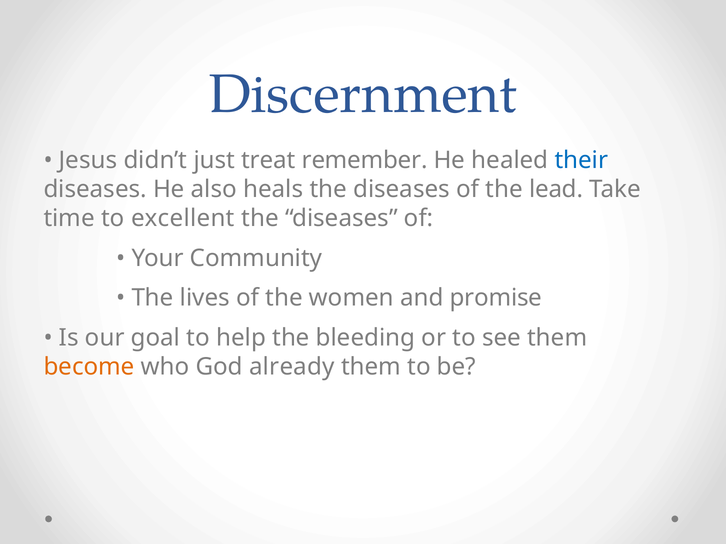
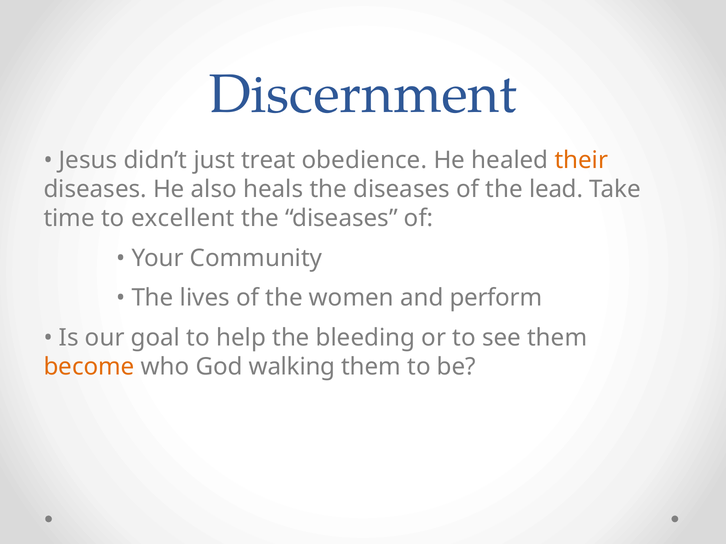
remember: remember -> obedience
their colour: blue -> orange
promise: promise -> perform
already: already -> walking
